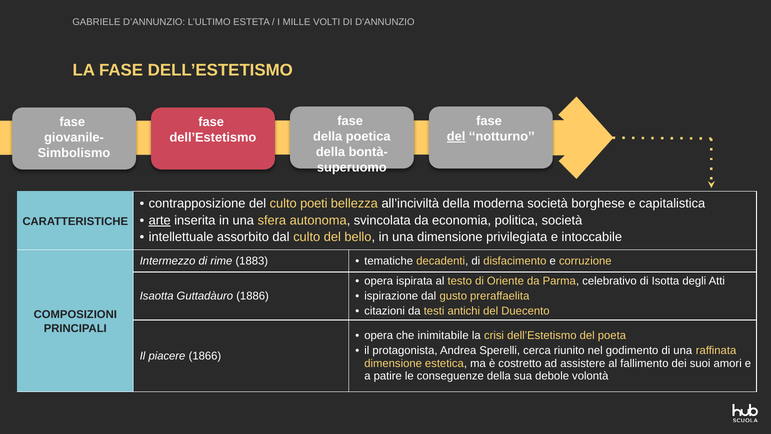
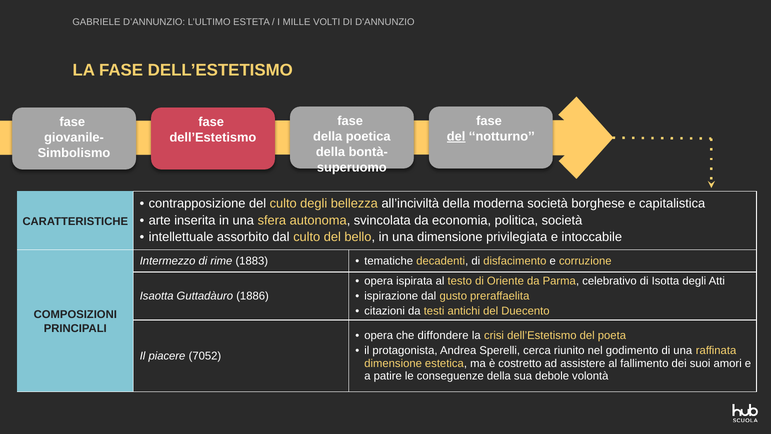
culto poeti: poeti -> degli
arte underline: present -> none
inimitabile: inimitabile -> diffondere
1866: 1866 -> 7052
